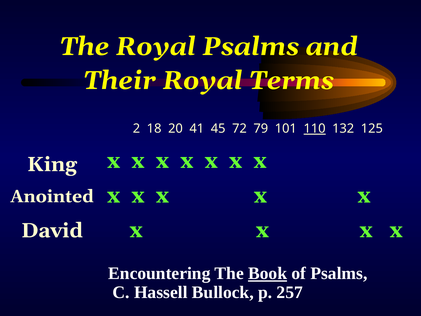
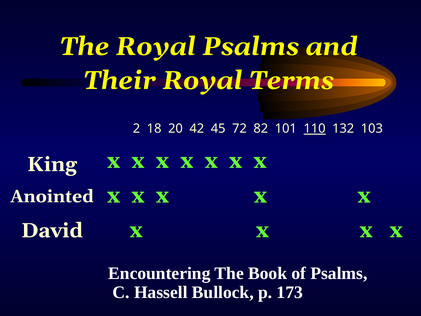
41: 41 -> 42
79: 79 -> 82
125: 125 -> 103
Book underline: present -> none
257: 257 -> 173
